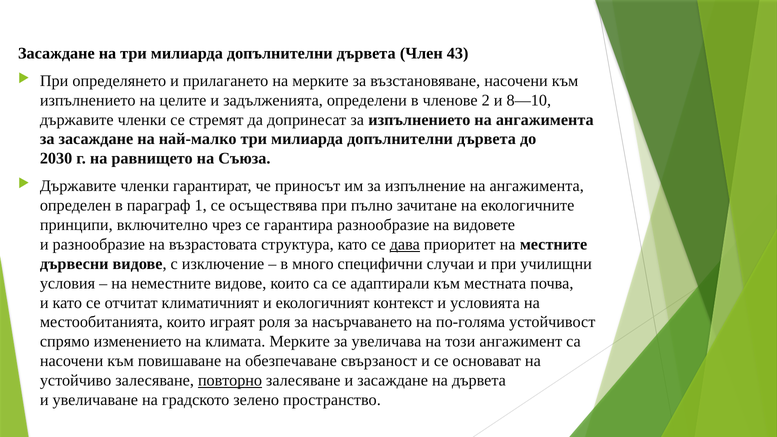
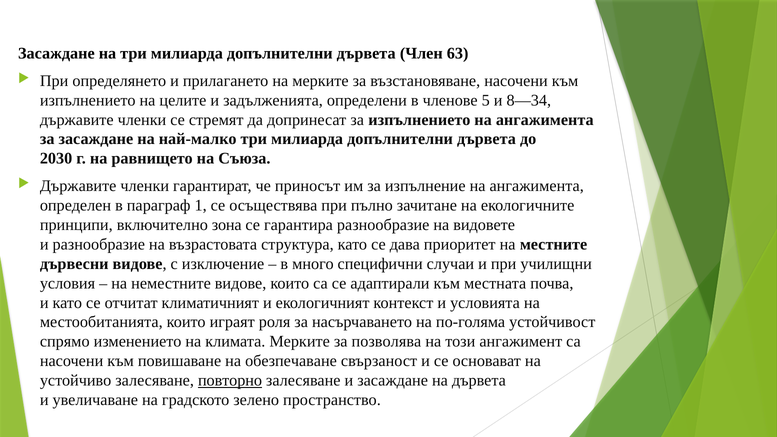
43: 43 -> 63
2: 2 -> 5
8—10: 8—10 -> 8—34
чрез: чрез -> зона
дава underline: present -> none
увеличава: увеличава -> позволява
